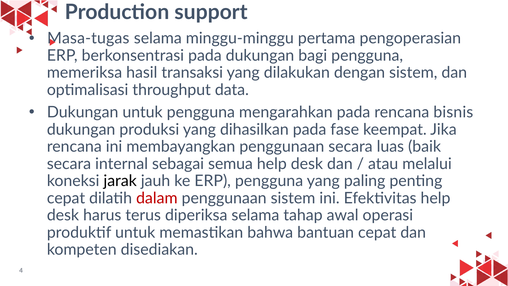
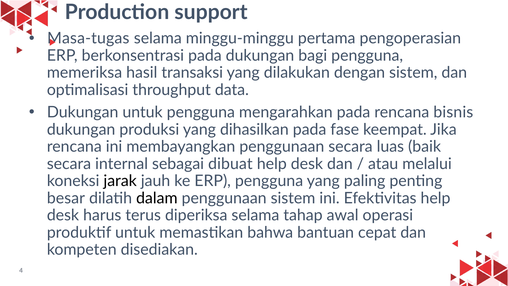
semua: semua -> dibuat
cepat at (66, 198): cepat -> besar
dalam colour: red -> black
